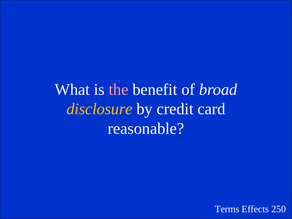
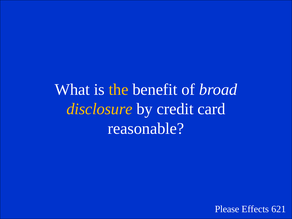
the colour: pink -> yellow
Terms: Terms -> Please
250: 250 -> 621
